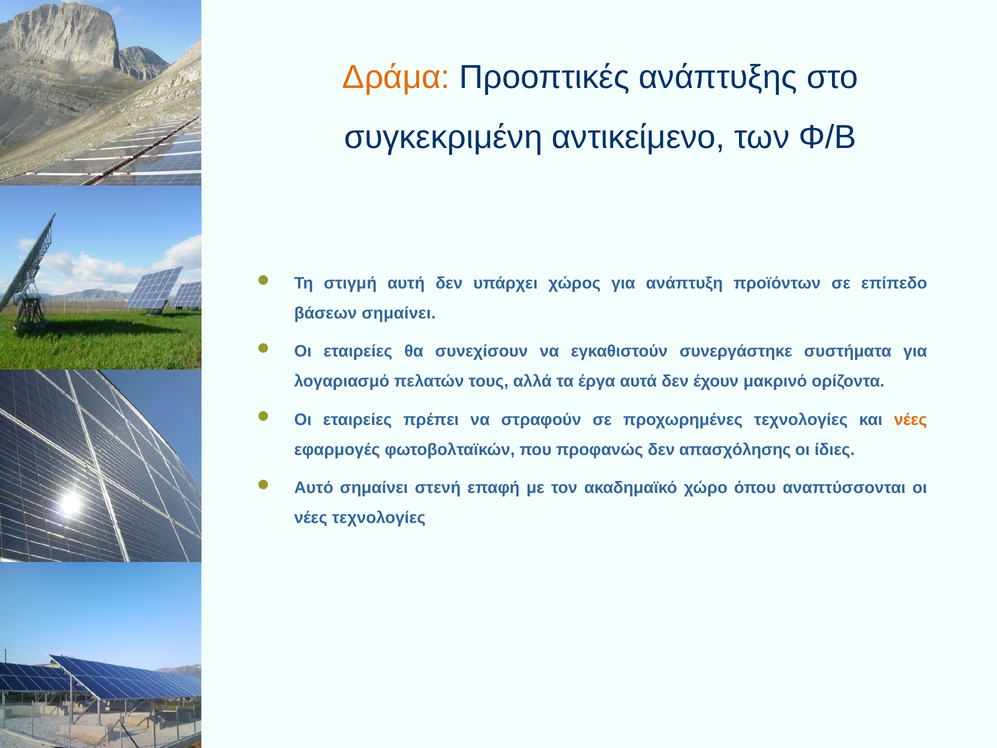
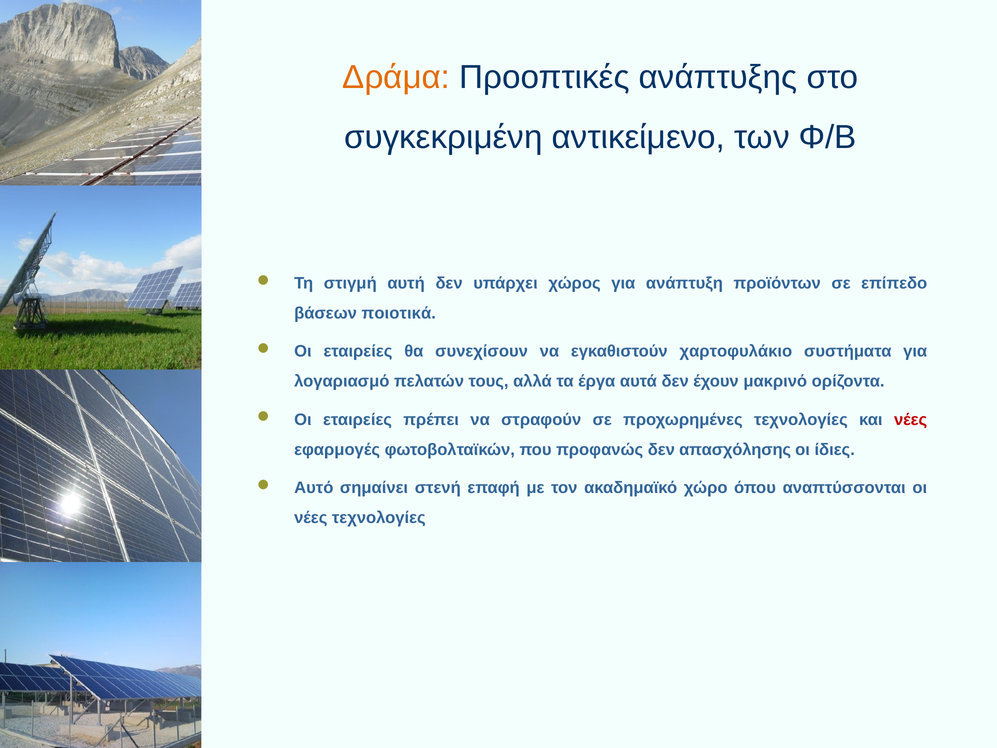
βάσεων σημαίνει: σημαίνει -> ποιοτικά
συνεργάστηκε: συνεργάστηκε -> χαρτοφυλάκιο
νέες at (911, 420) colour: orange -> red
